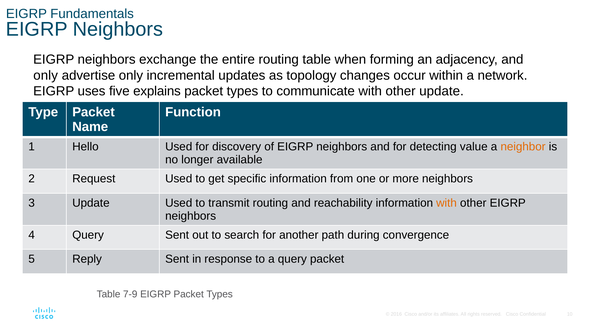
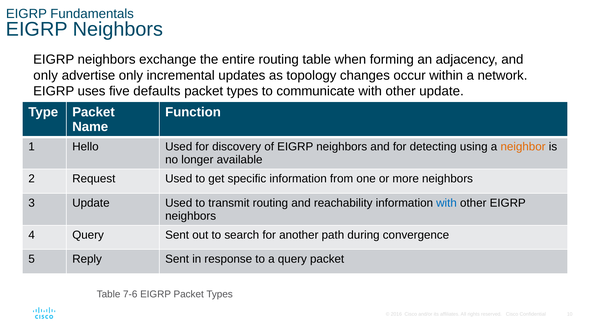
explains: explains -> defaults
value: value -> using
with at (447, 203) colour: orange -> blue
7-9: 7-9 -> 7-6
